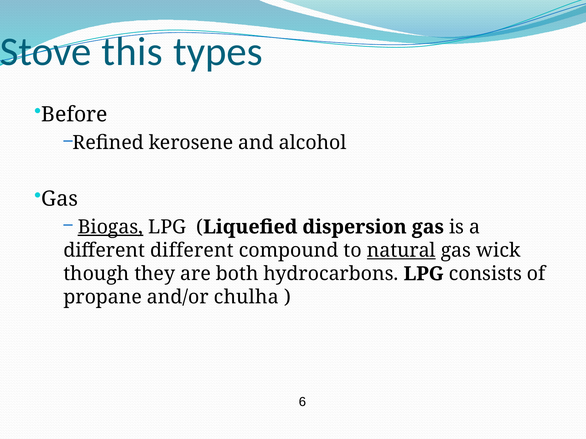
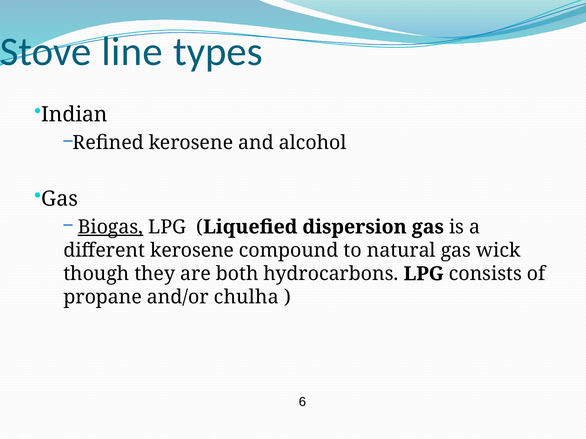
this: this -> line
Before: Before -> Indian
different different: different -> kerosene
natural underline: present -> none
